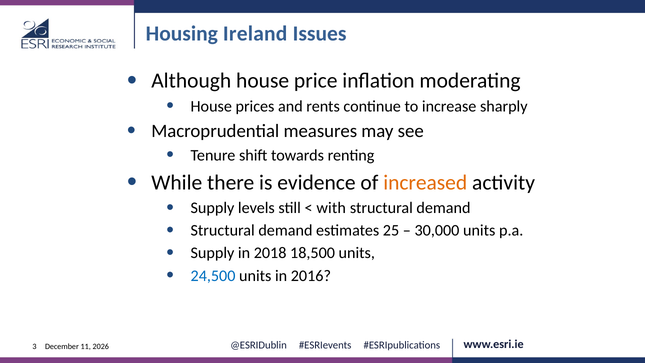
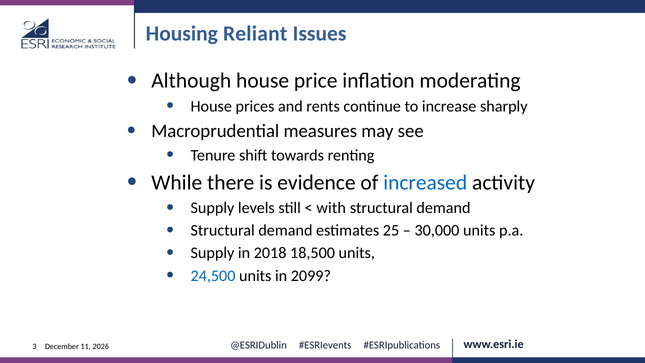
Ireland: Ireland -> Reliant
increased colour: orange -> blue
2016: 2016 -> 2099
